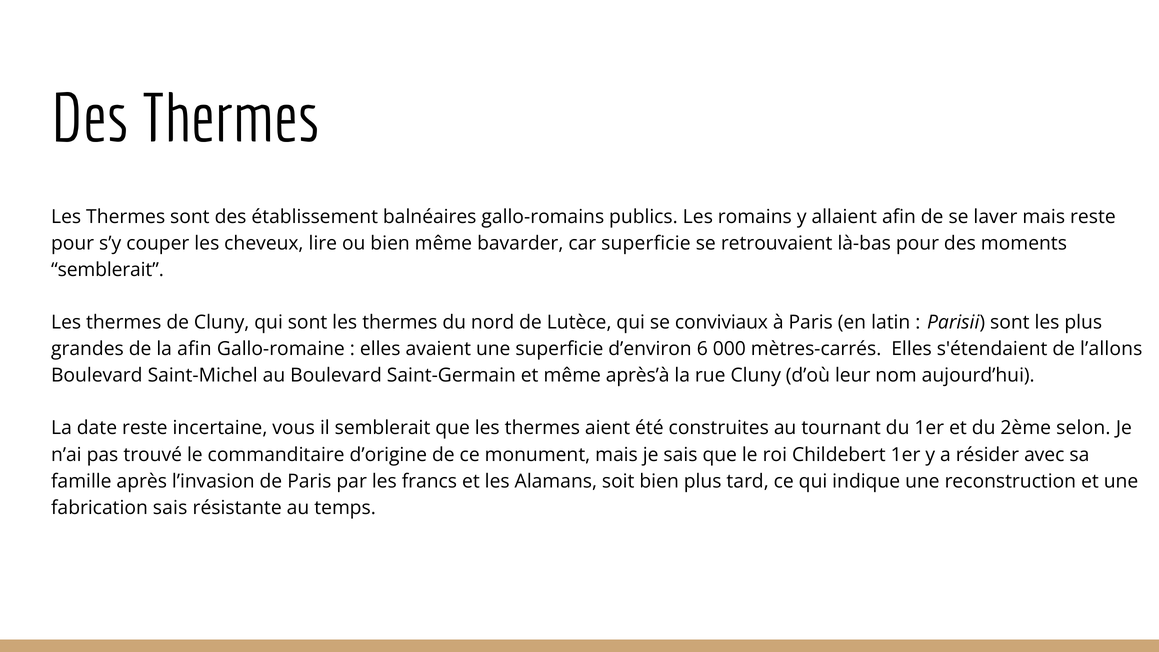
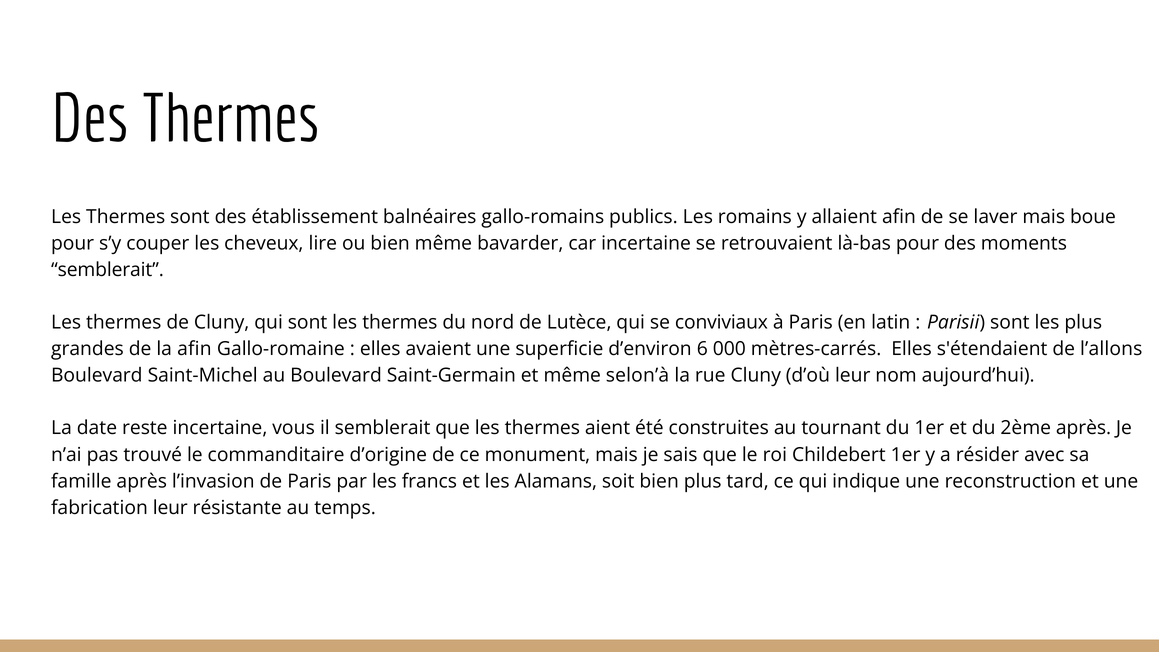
mais reste: reste -> boue
car superficie: superficie -> incertaine
après’à: après’à -> selon’à
2ème selon: selon -> après
fabrication sais: sais -> leur
